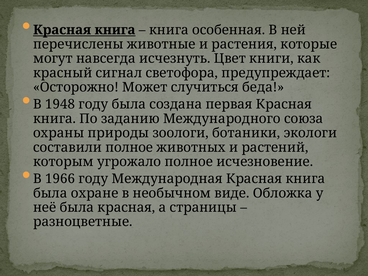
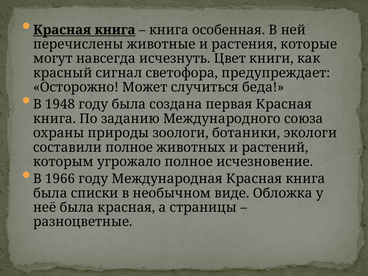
охране: охране -> списки
